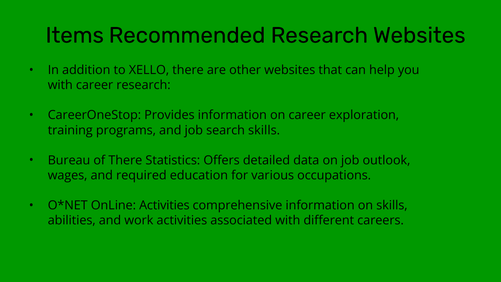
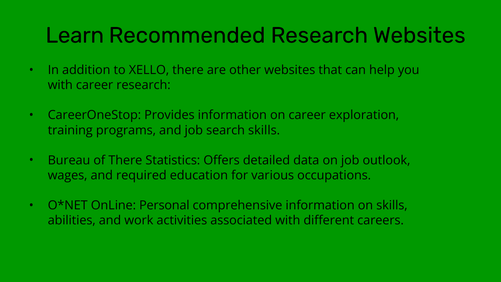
Items: Items -> Learn
OnLine Activities: Activities -> Personal
